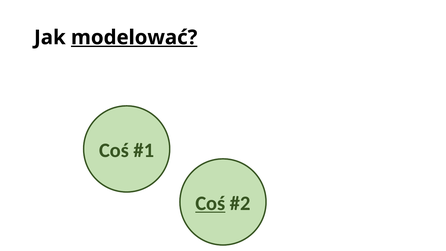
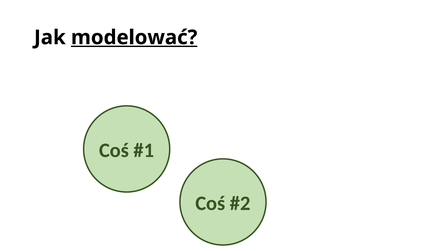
Coś at (210, 203) underline: present -> none
